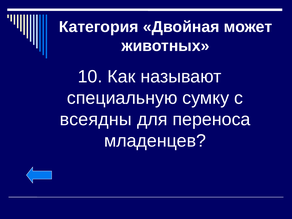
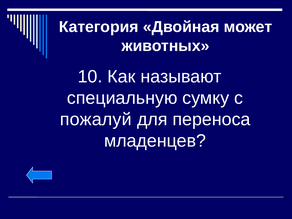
всеядны: всеядны -> пожалуй
